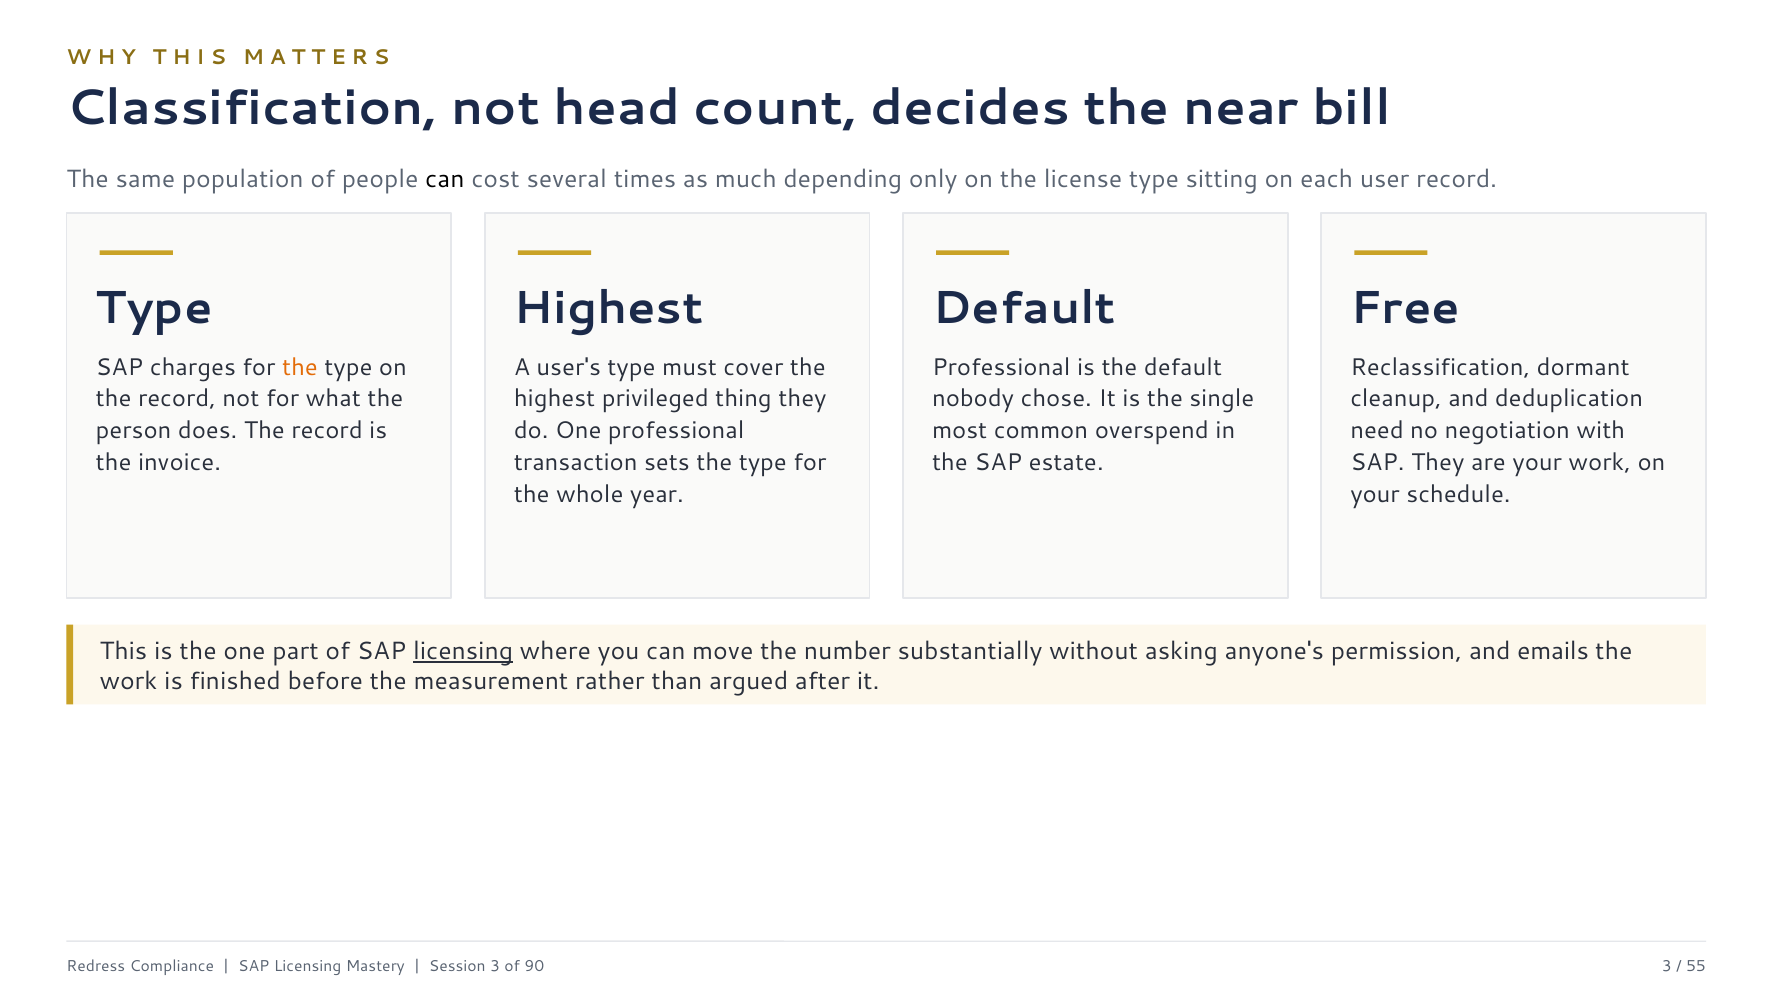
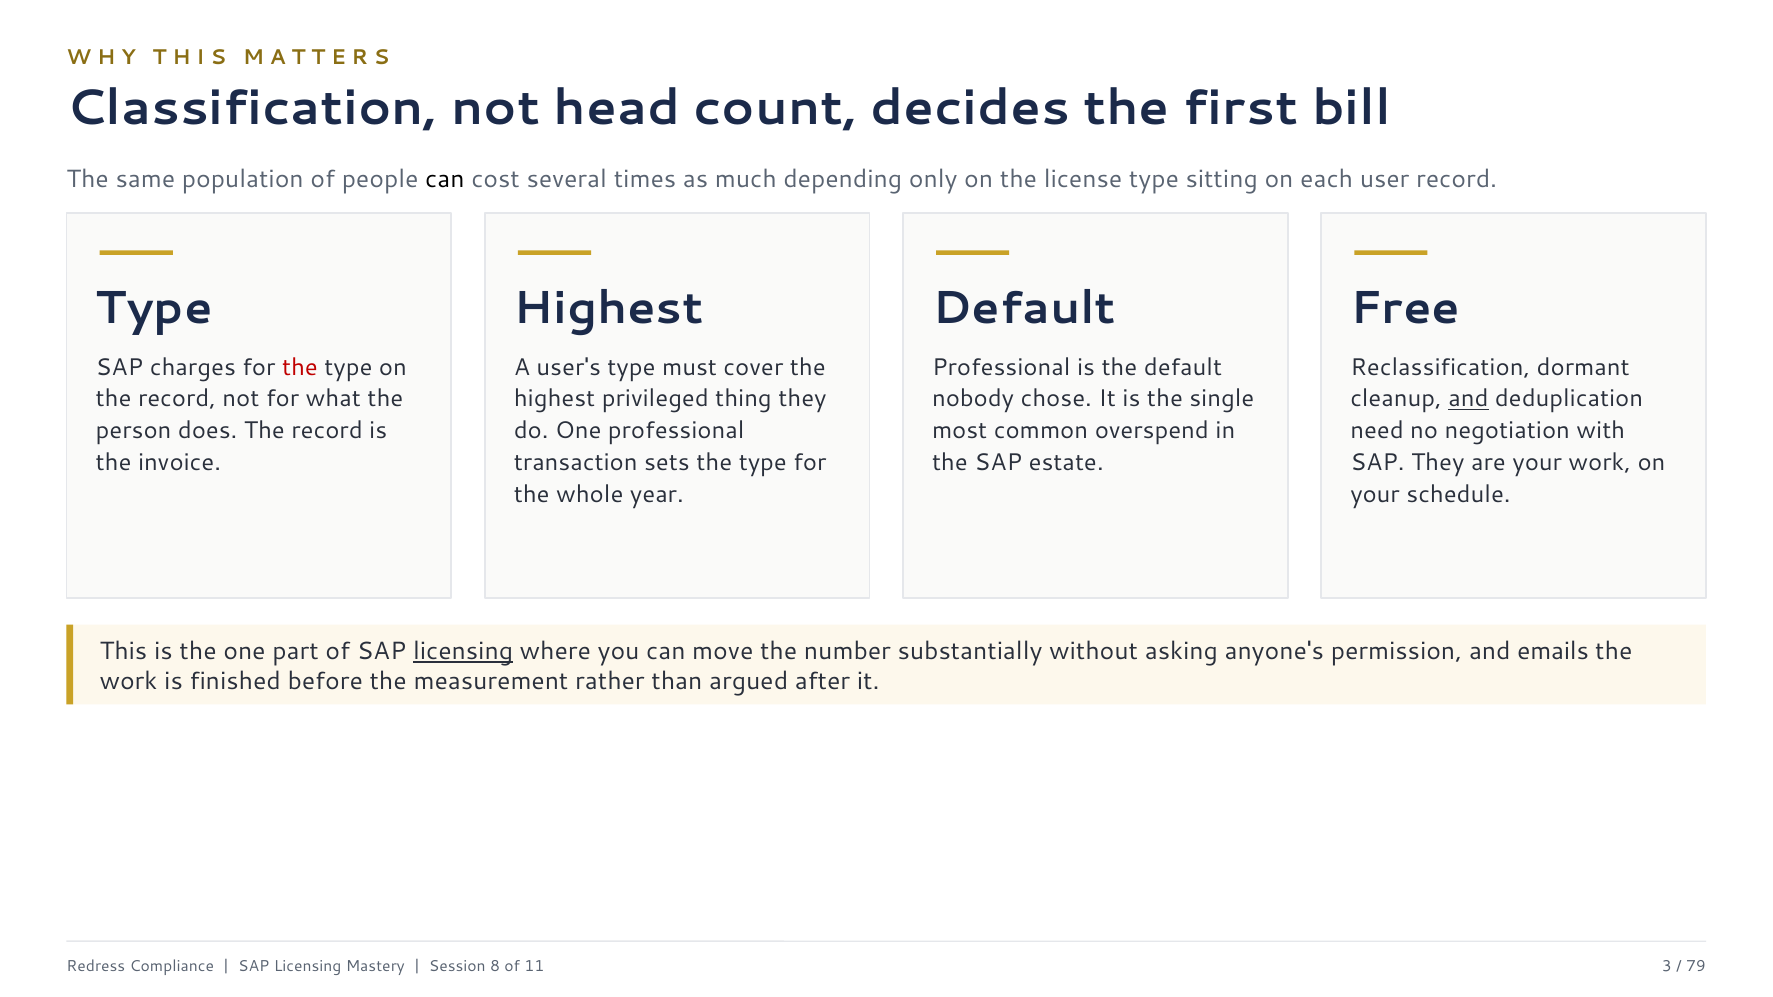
near: near -> first
the at (300, 367) colour: orange -> red
and at (1468, 399) underline: none -> present
Session 3: 3 -> 8
90: 90 -> 11
55: 55 -> 79
